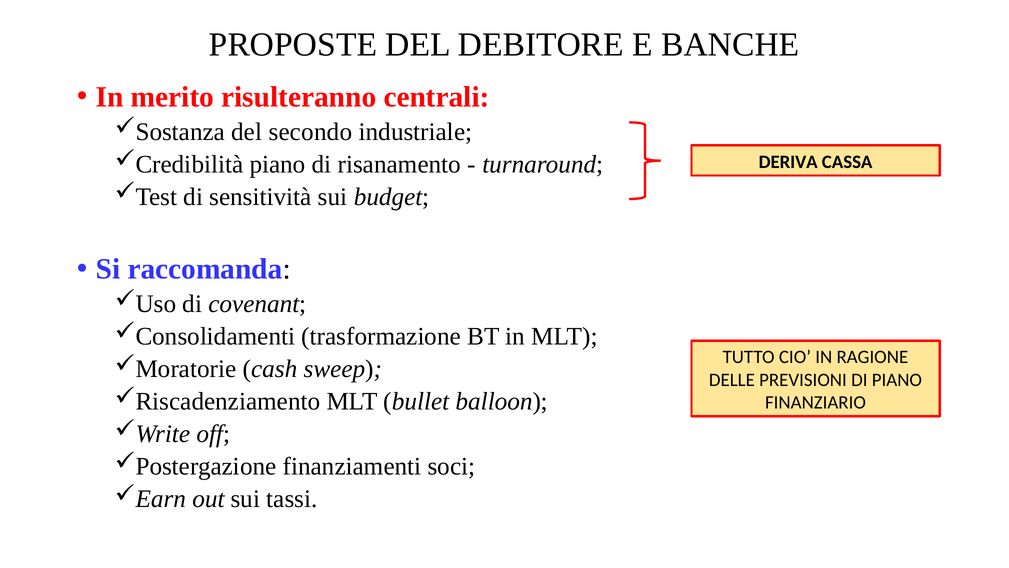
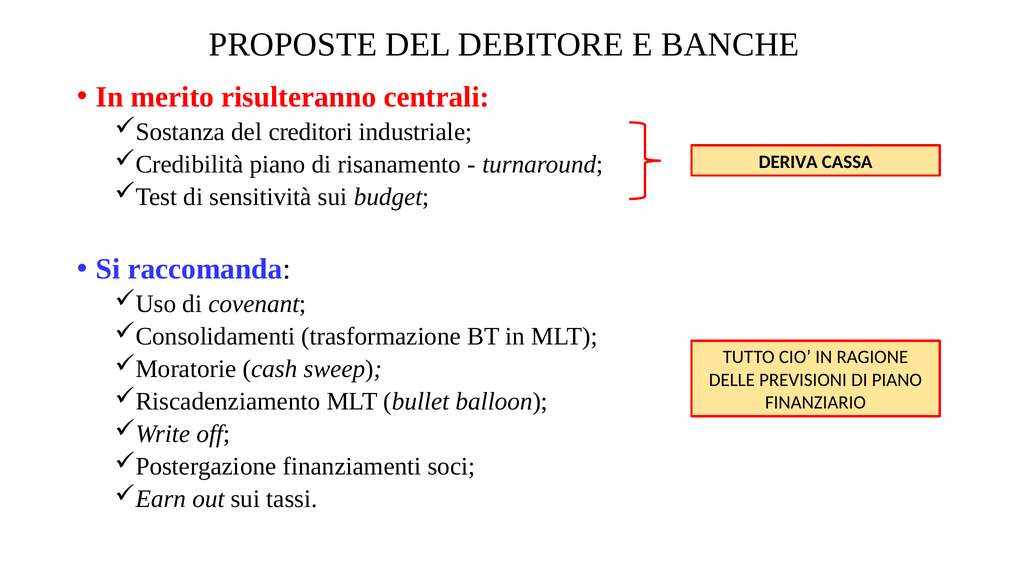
secondo: secondo -> creditori
